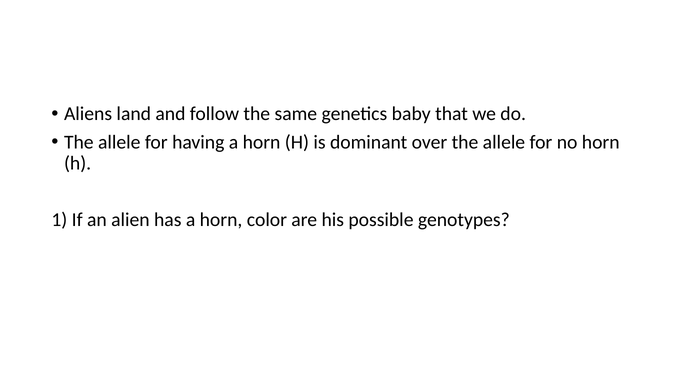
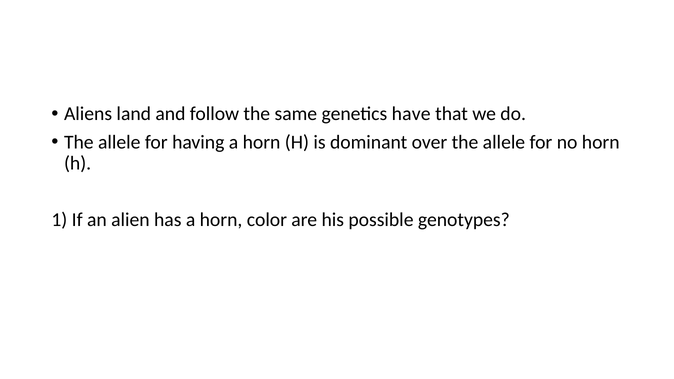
baby: baby -> have
